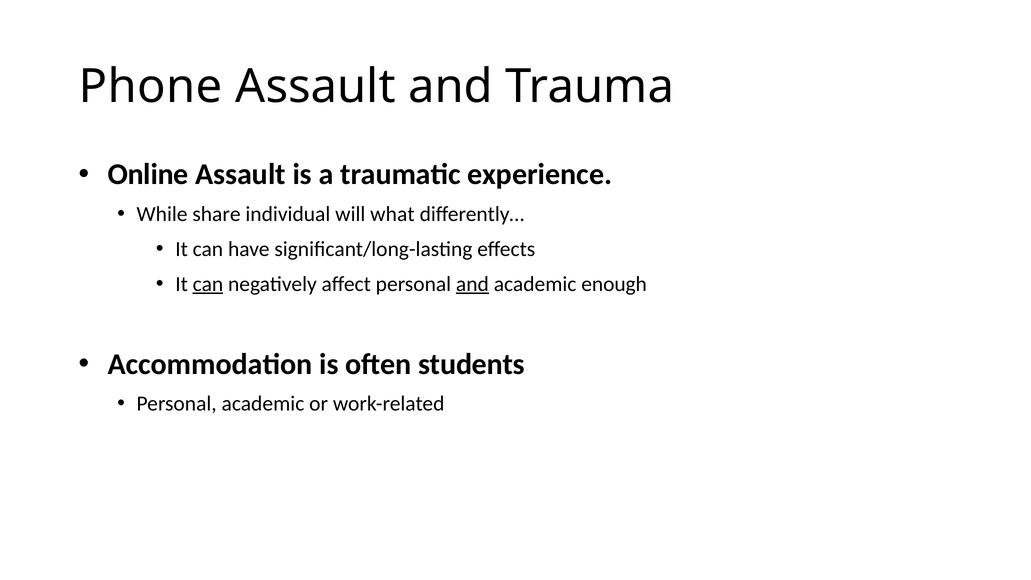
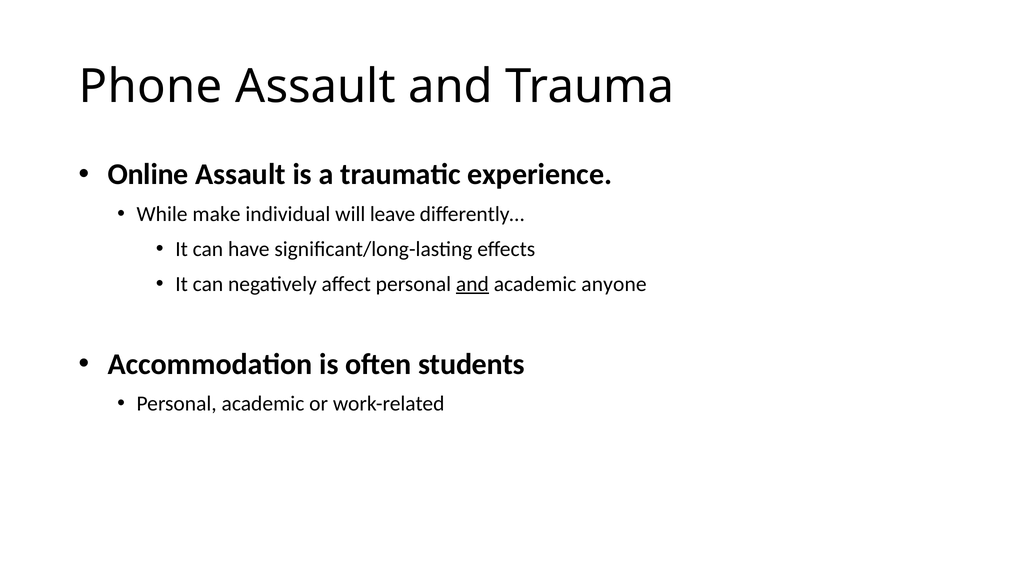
share: share -> make
what: what -> leave
can at (208, 284) underline: present -> none
enough: enough -> anyone
